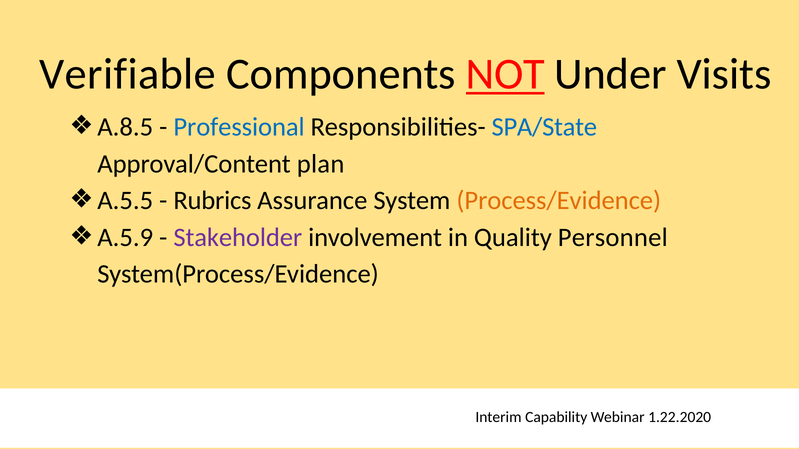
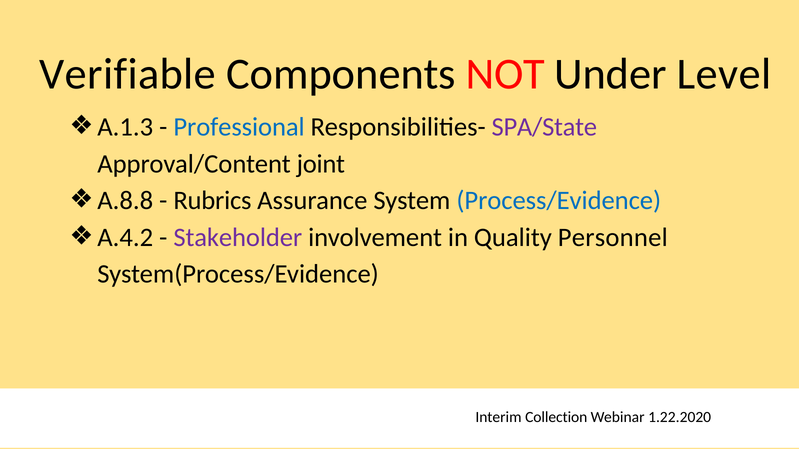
NOT underline: present -> none
Visits: Visits -> Level
A.8.5: A.8.5 -> A.1.3
SPA/State colour: blue -> purple
plan: plan -> joint
A.5.5: A.5.5 -> A.8.8
Process/Evidence colour: orange -> blue
A.5.9: A.5.9 -> A.4.2
Capability: Capability -> Collection
